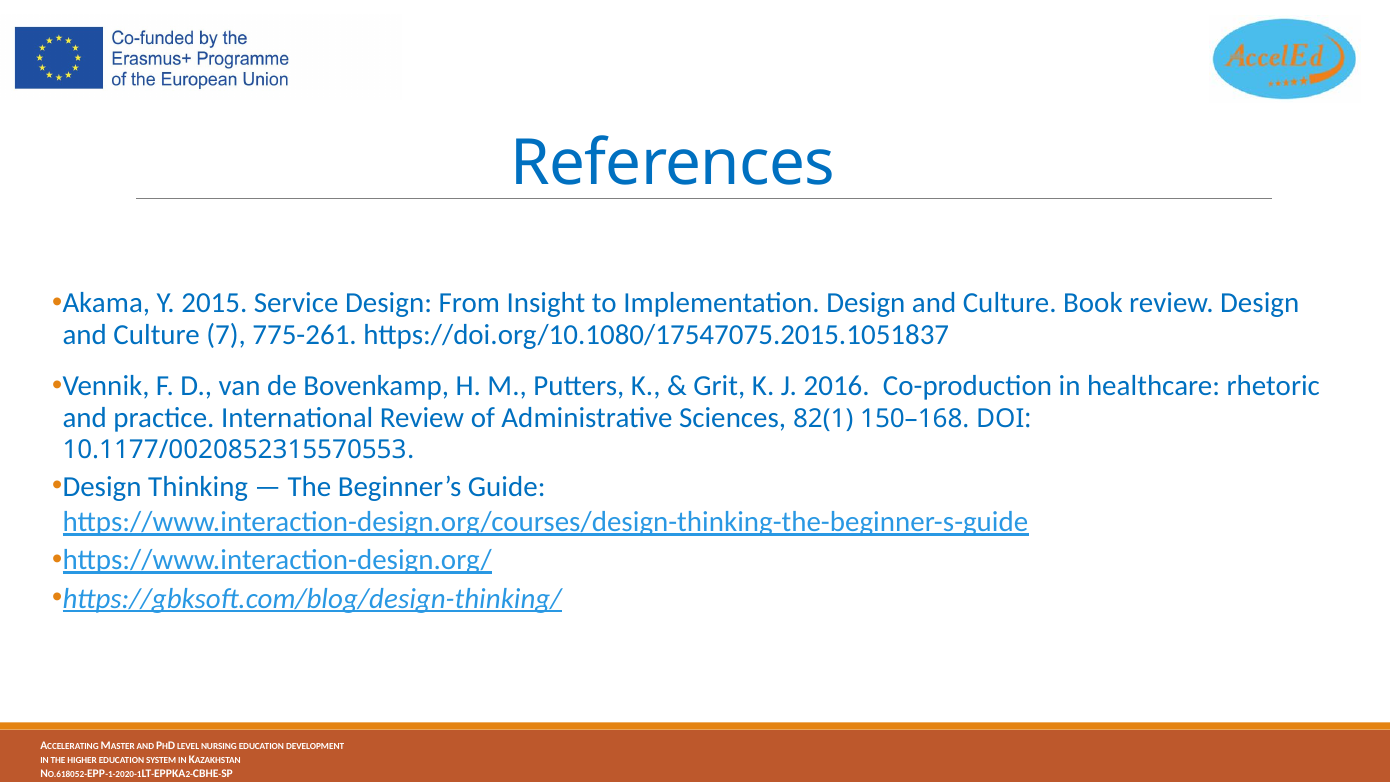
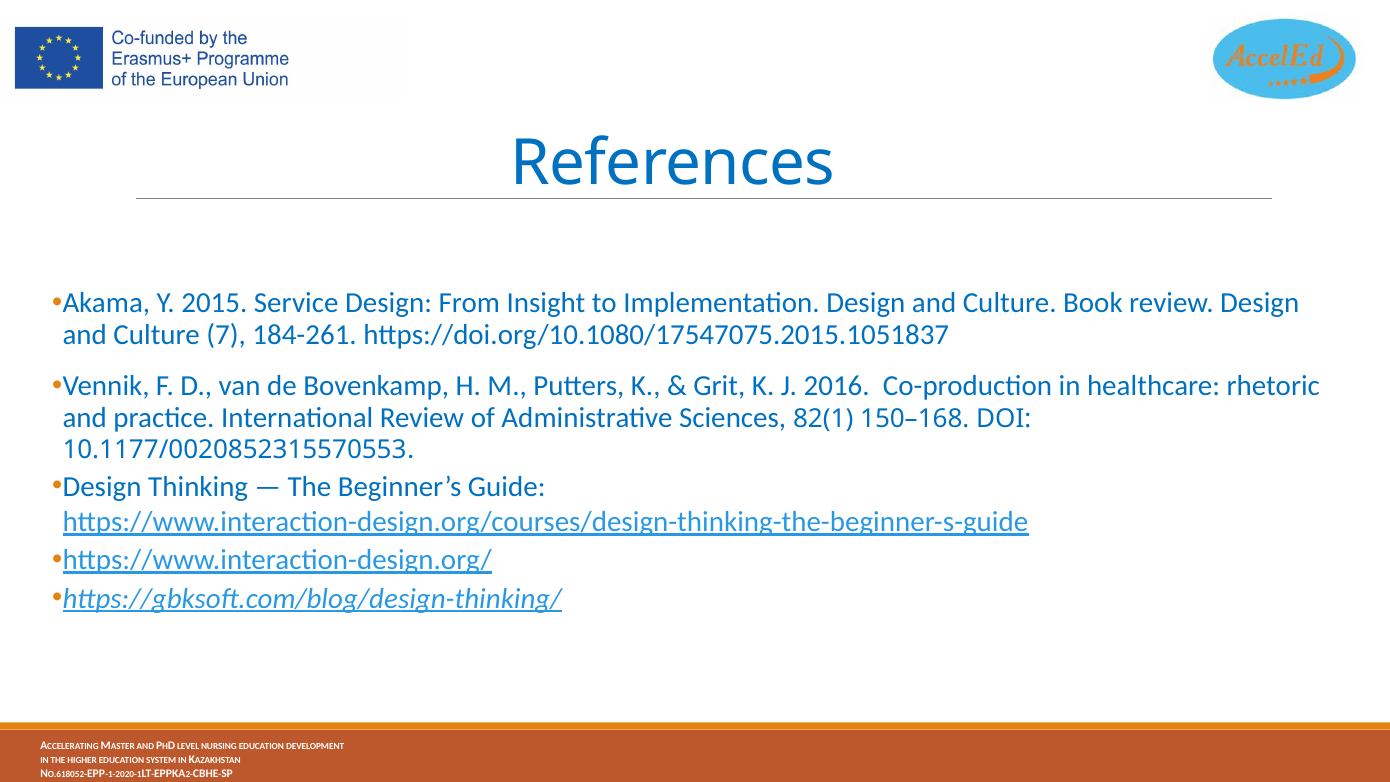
775-261: 775-261 -> 184-261
